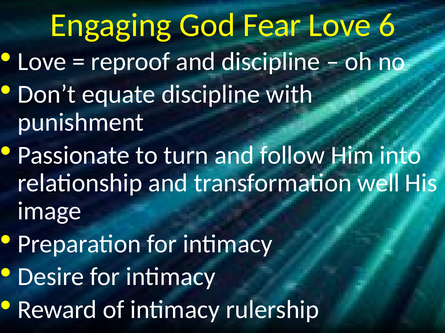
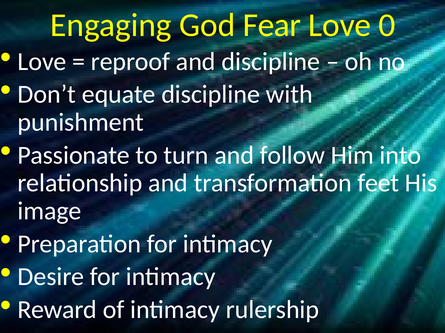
6: 6 -> 0
well: well -> feet
